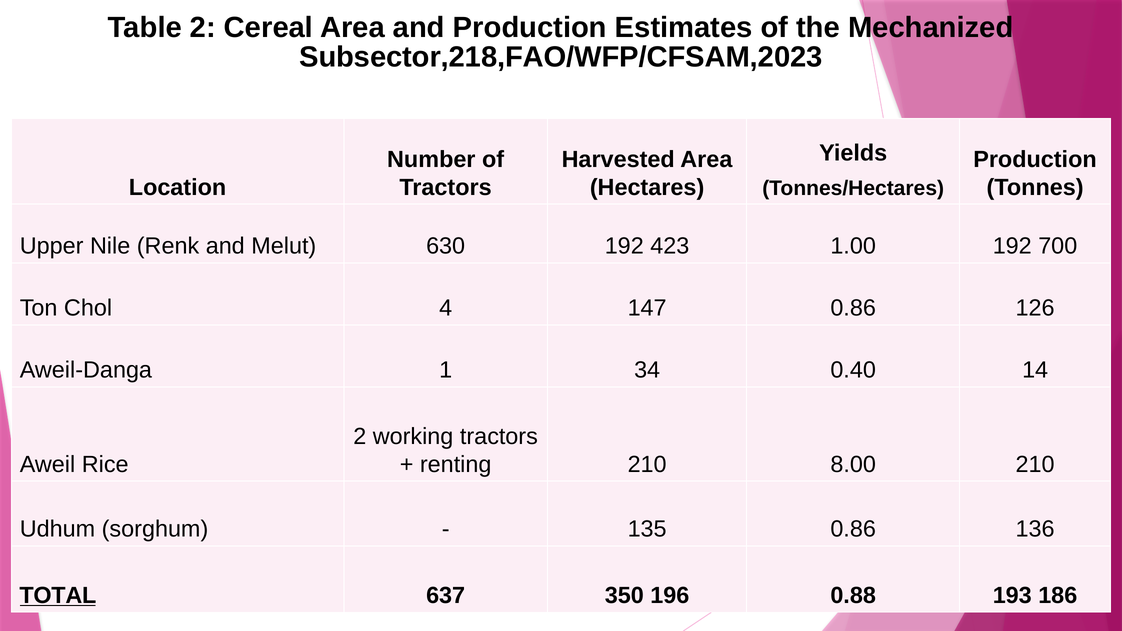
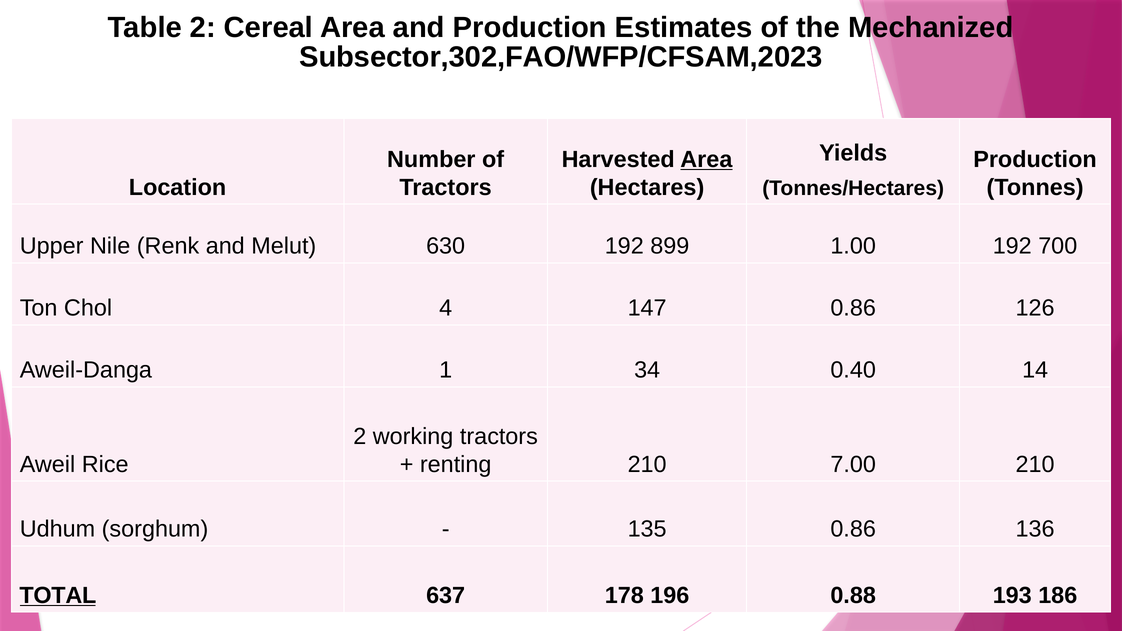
Subsector,218,FAO/WFP/CFSAM,2023: Subsector,218,FAO/WFP/CFSAM,2023 -> Subsector,302,FAO/WFP/CFSAM,2023
Area at (706, 159) underline: none -> present
423: 423 -> 899
8.00: 8.00 -> 7.00
350: 350 -> 178
